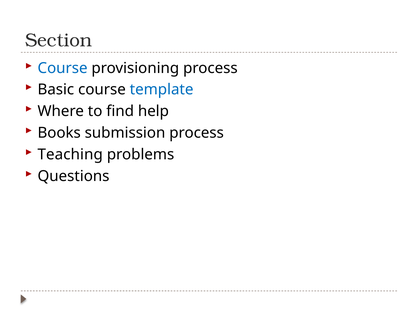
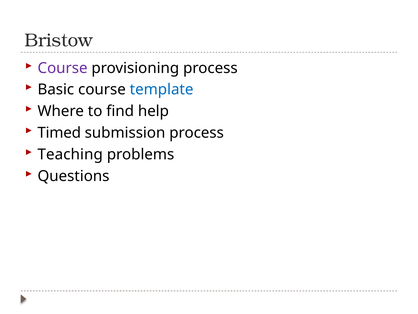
Section: Section -> Bristow
Course at (63, 68) colour: blue -> purple
Books: Books -> Timed
